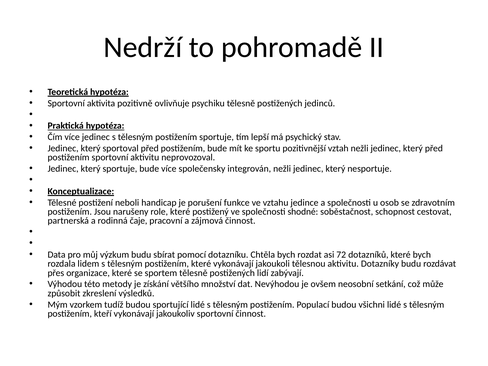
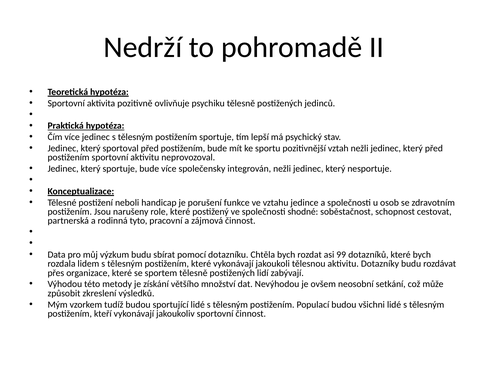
čaje: čaje -> tyto
72: 72 -> 99
